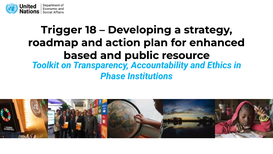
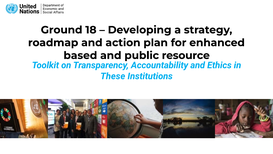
Trigger: Trigger -> Ground
Phase: Phase -> These
